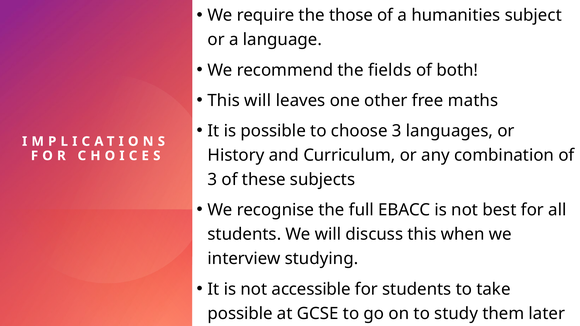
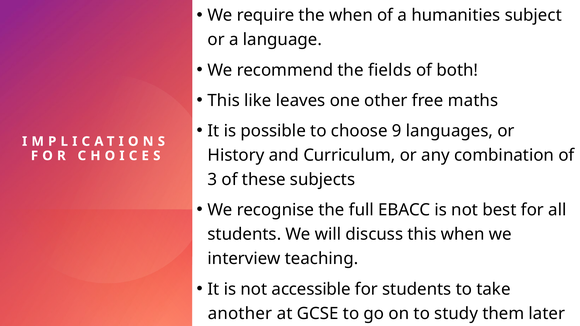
the those: those -> when
This will: will -> like
choose 3: 3 -> 9
studying: studying -> teaching
possible at (240, 314): possible -> another
